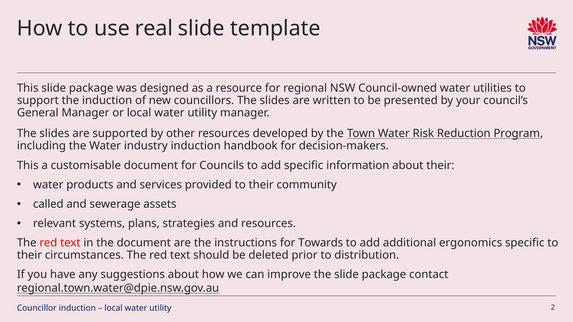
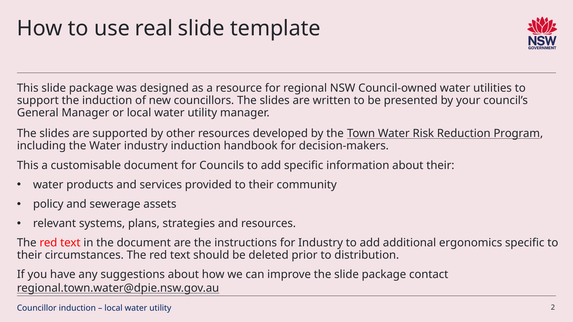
called: called -> policy
for Towards: Towards -> Industry
